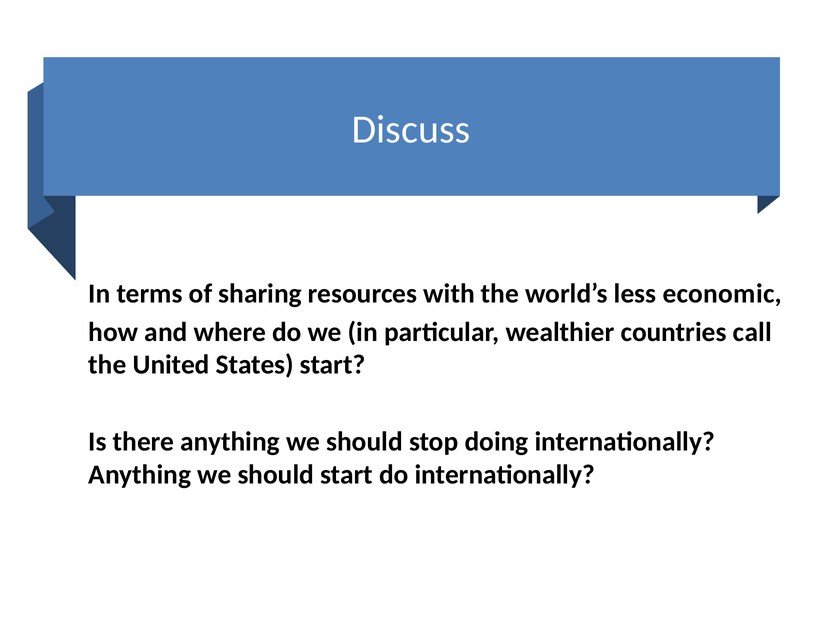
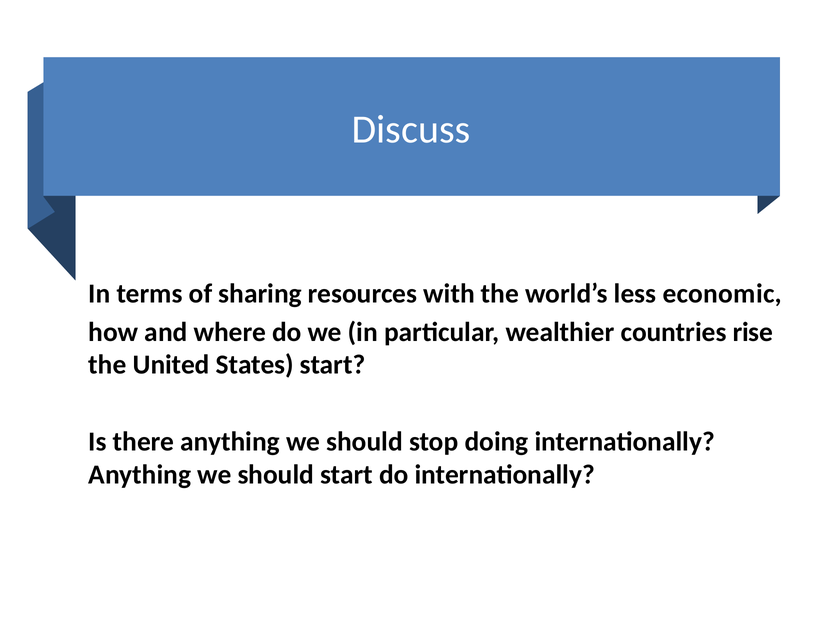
call: call -> rise
